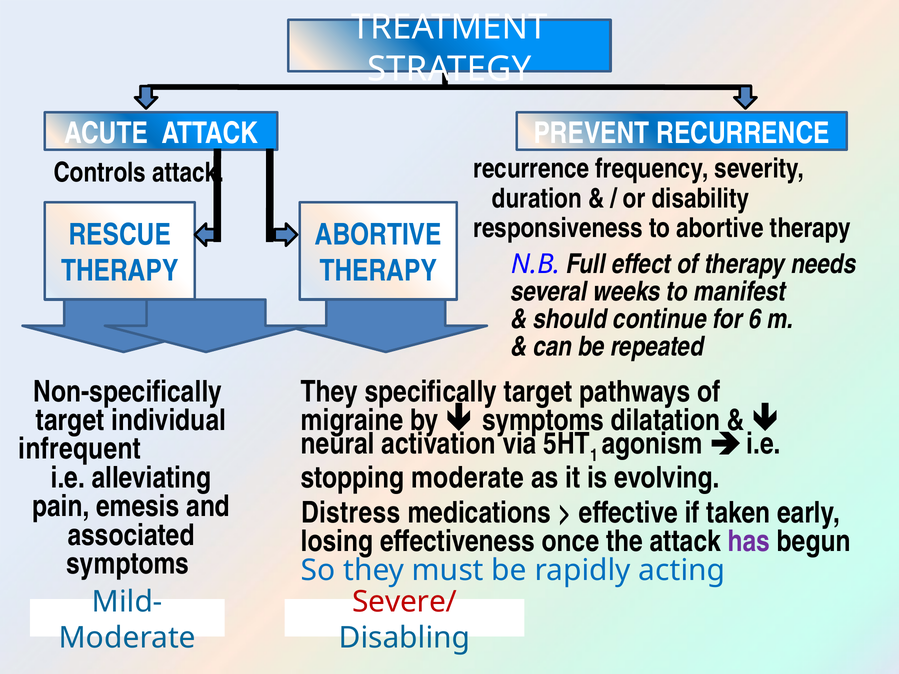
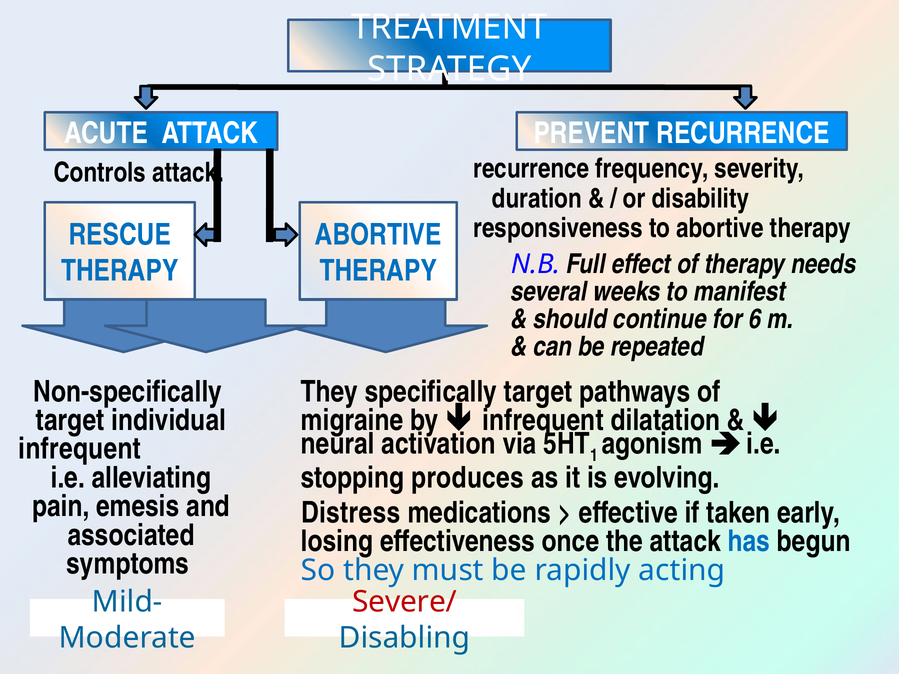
symptoms at (543, 420): symptoms -> infrequent
stopping moderate: moderate -> produces
has colour: purple -> blue
